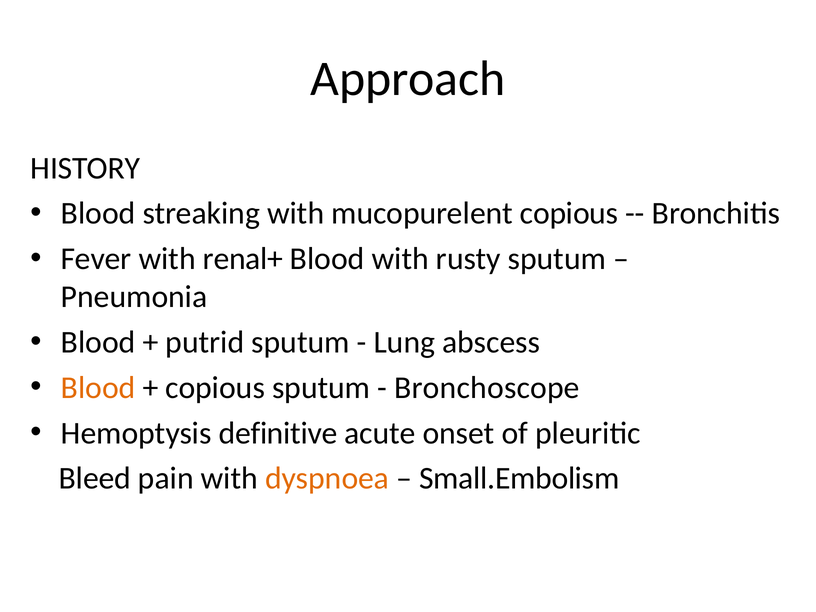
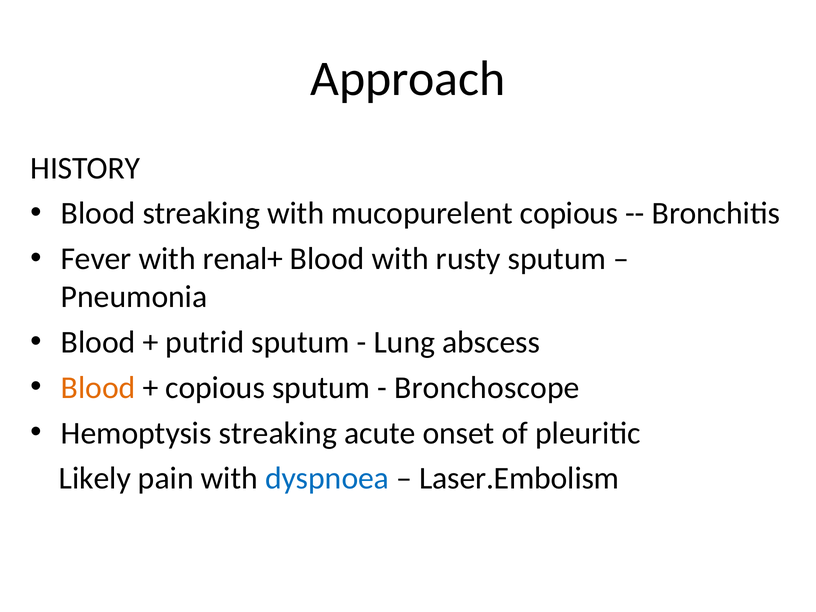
Hemoptysis definitive: definitive -> streaking
Bleed: Bleed -> Likely
dyspnoea colour: orange -> blue
Small.Embolism: Small.Embolism -> Laser.Embolism
